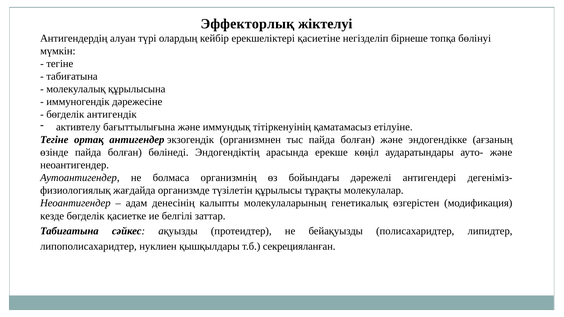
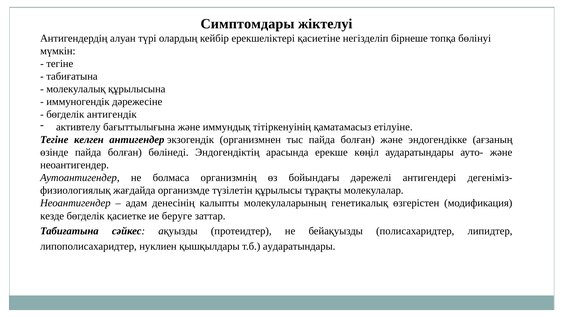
Эффекторлық: Эффекторлық -> Симптомдары
ортақ: ортақ -> келген
белгілі: белгілі -> беруге
т.б секрецияланған: секрецияланған -> аударатындары
